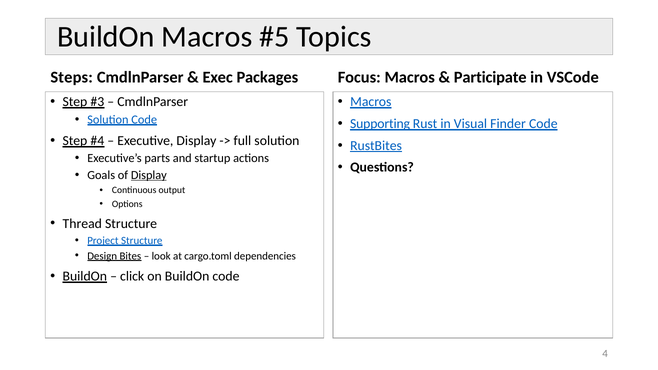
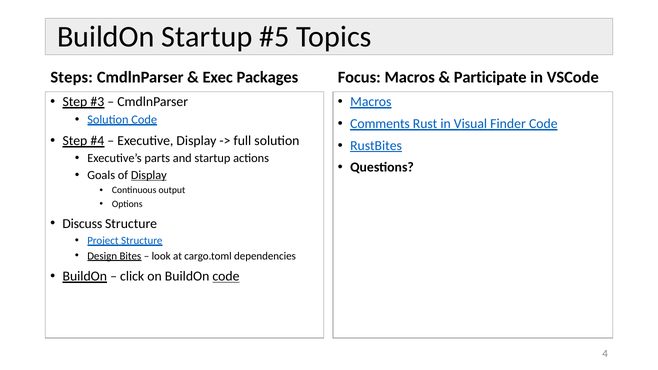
BuildOn Macros: Macros -> Startup
Supporting: Supporting -> Comments
Thread: Thread -> Discuss
code at (226, 276) underline: none -> present
